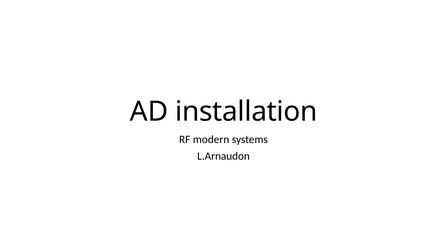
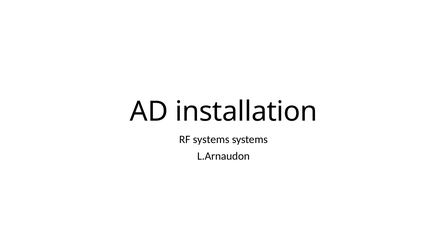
RF modern: modern -> systems
